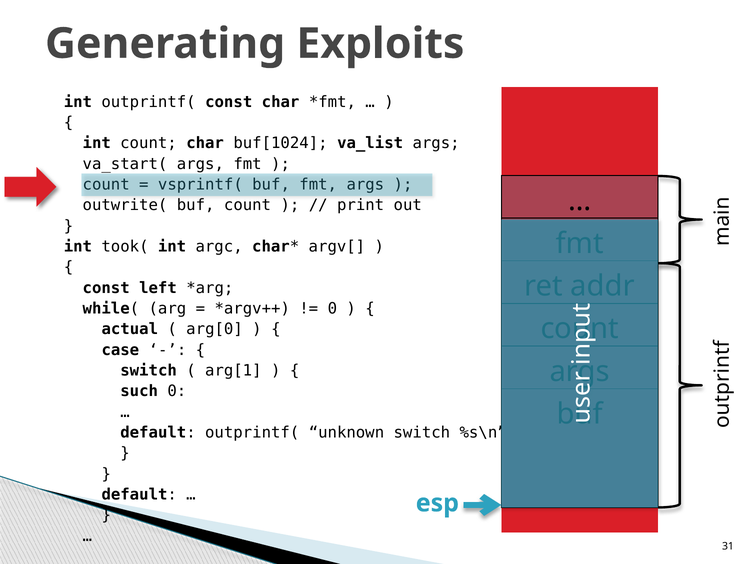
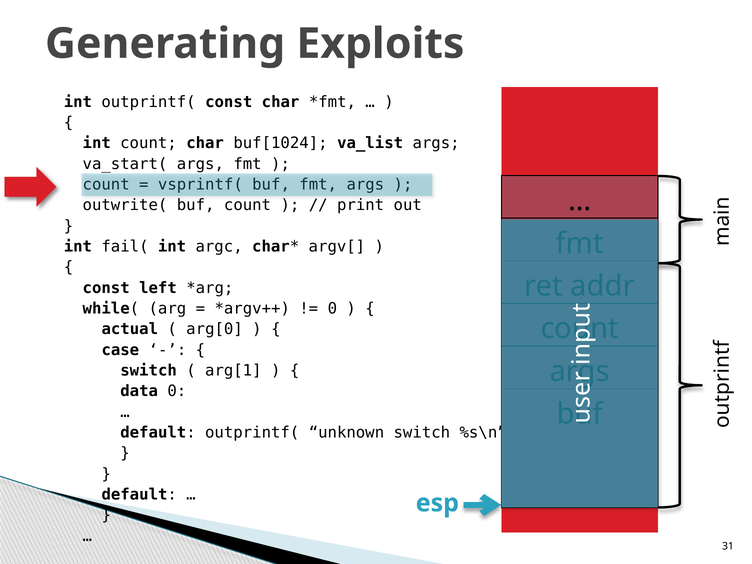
took(: took( -> fail(
such: such -> data
